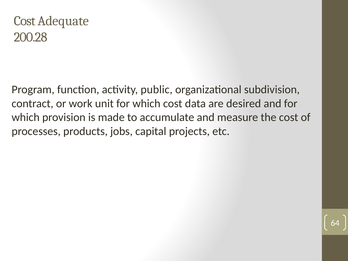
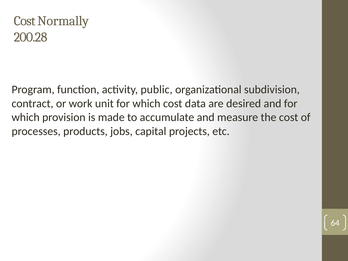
Adequate: Adequate -> Normally
